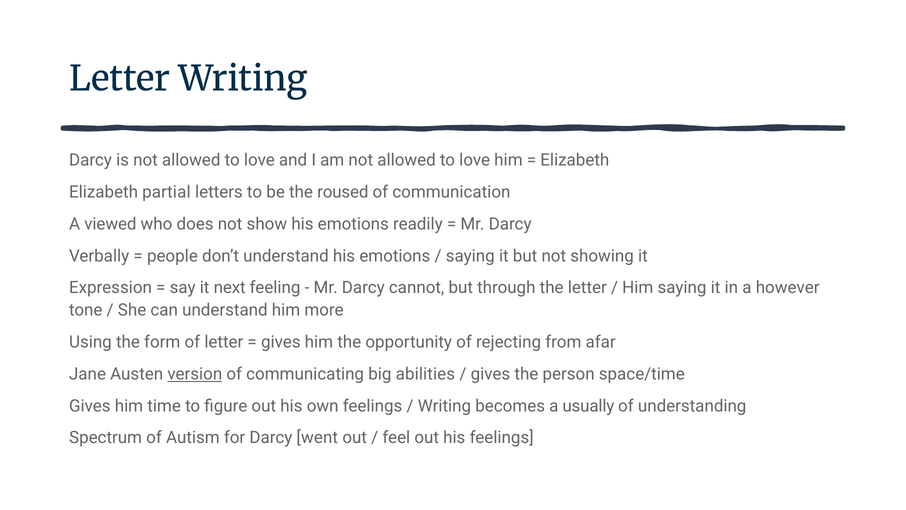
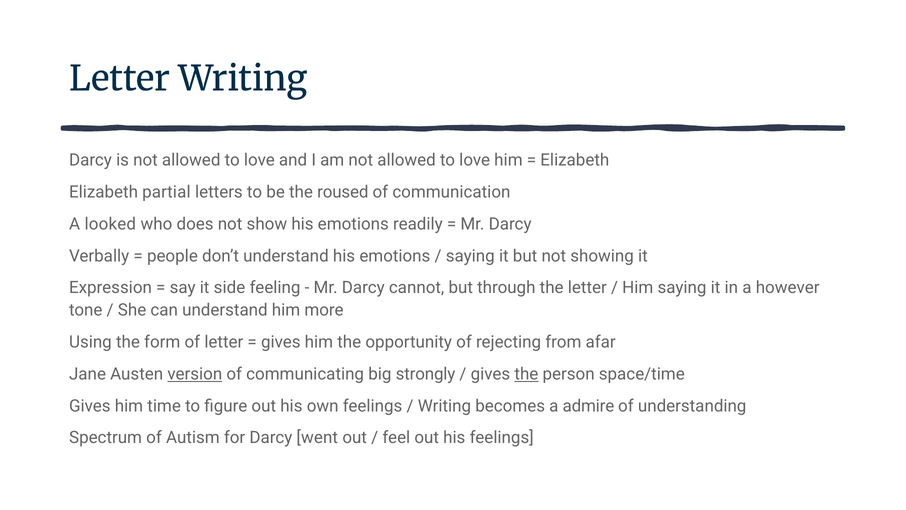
viewed: viewed -> looked
next: next -> side
abilities: abilities -> strongly
the at (526, 374) underline: none -> present
usually: usually -> admire
